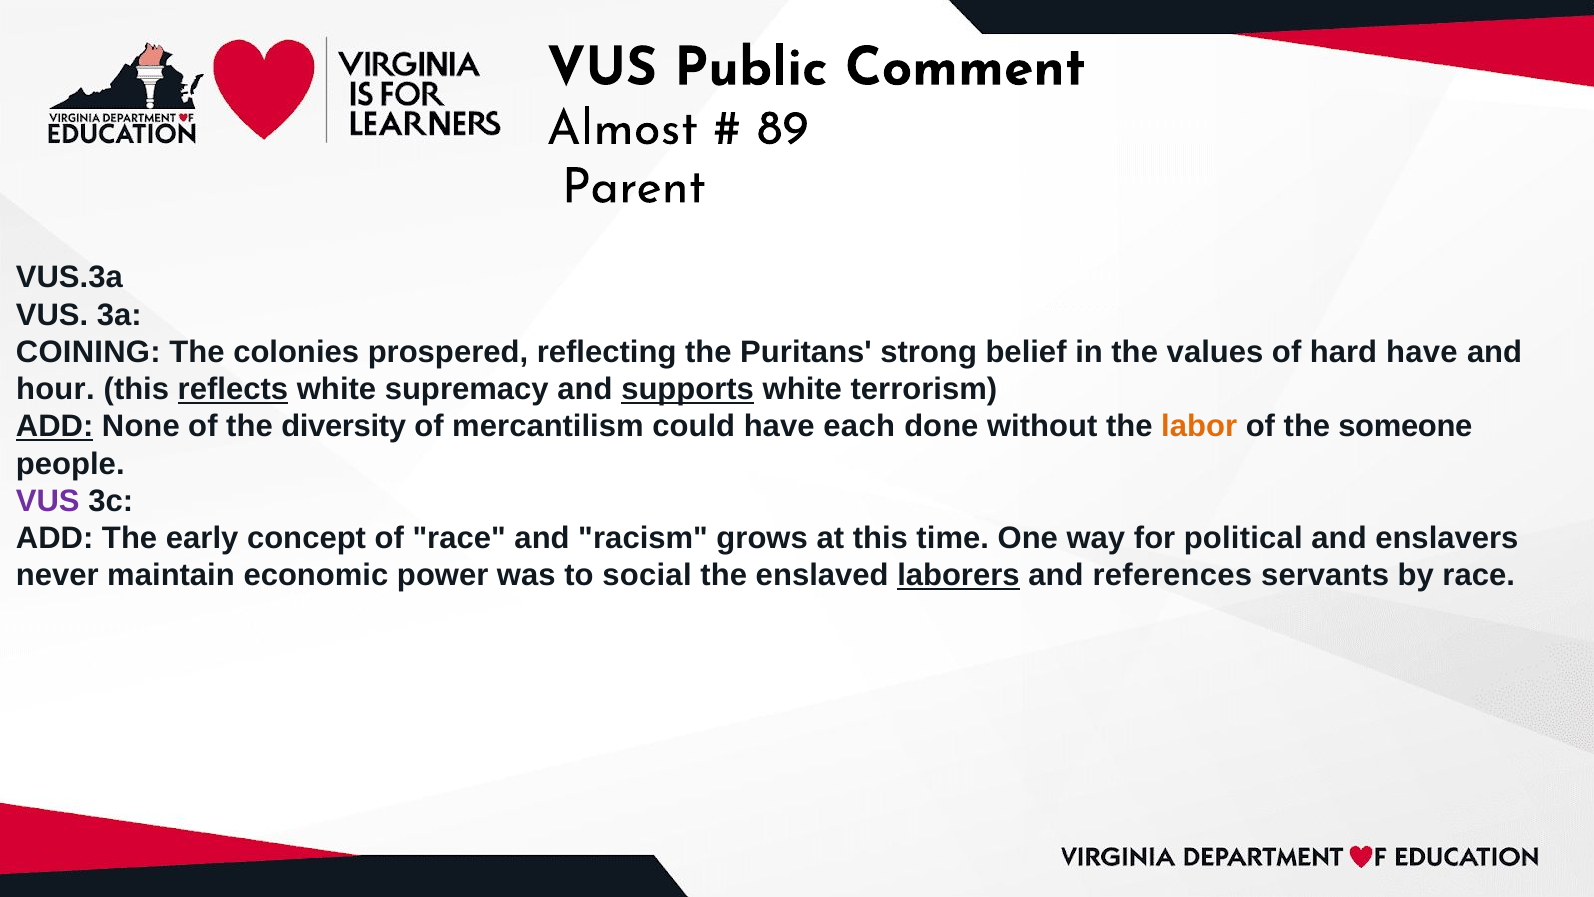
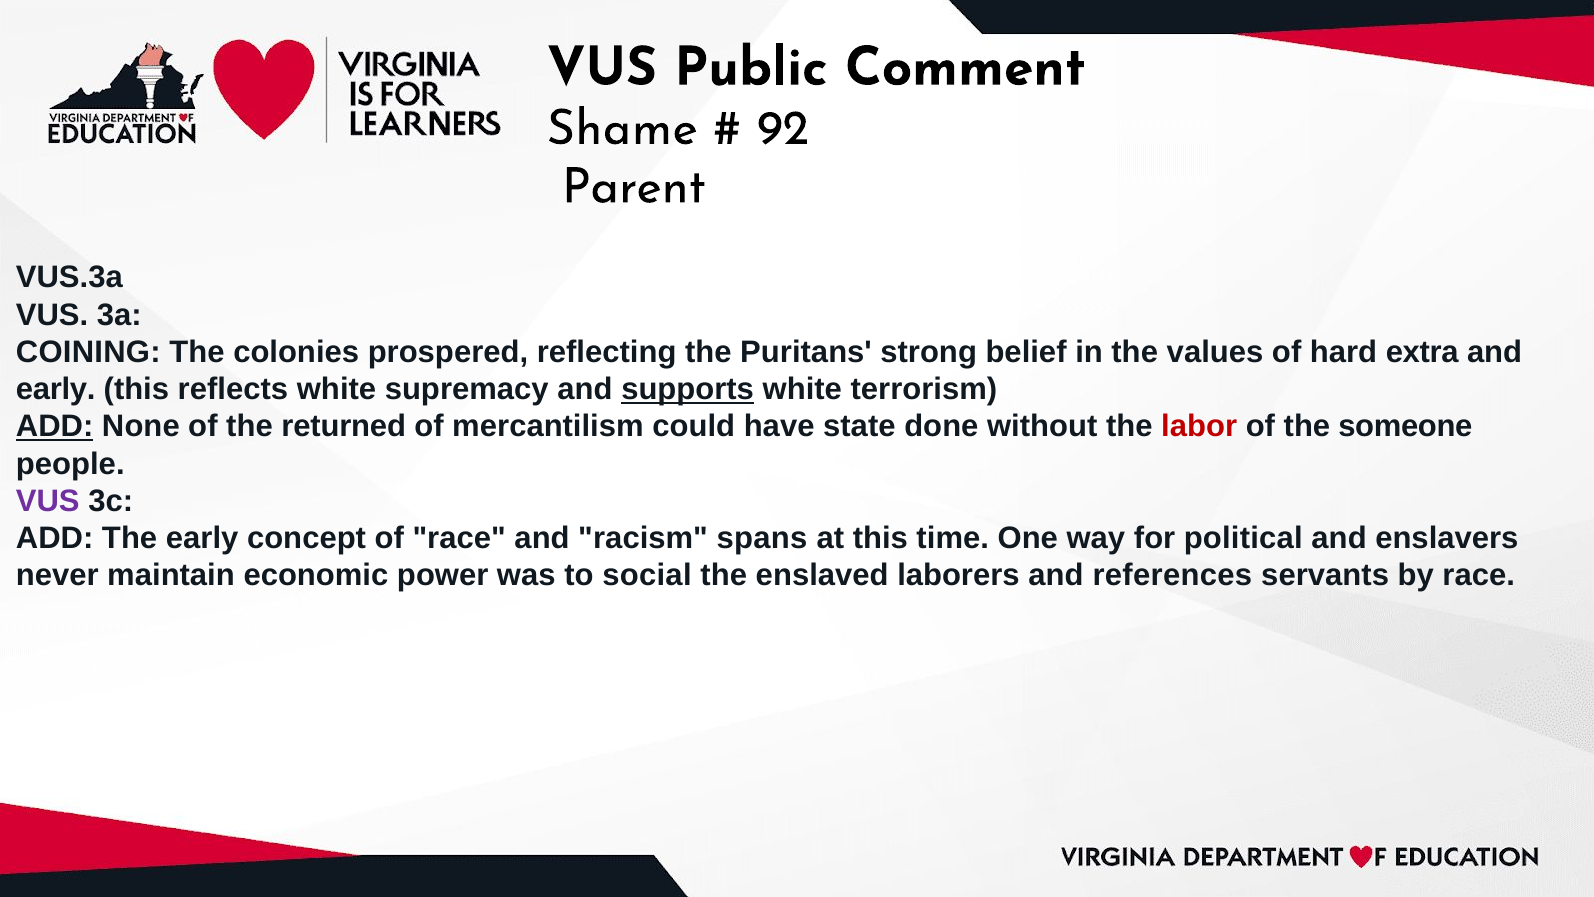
Almost: Almost -> Shame
89: 89 -> 92
hard have: have -> extra
hour at (55, 389): hour -> early
reflects underline: present -> none
diversity: diversity -> returned
each: each -> state
labor colour: orange -> red
grows: grows -> spans
laborers underline: present -> none
